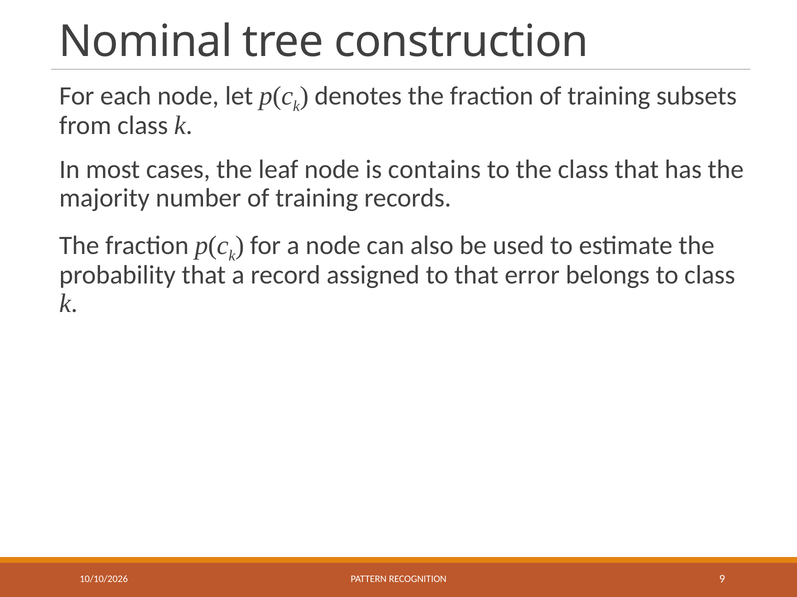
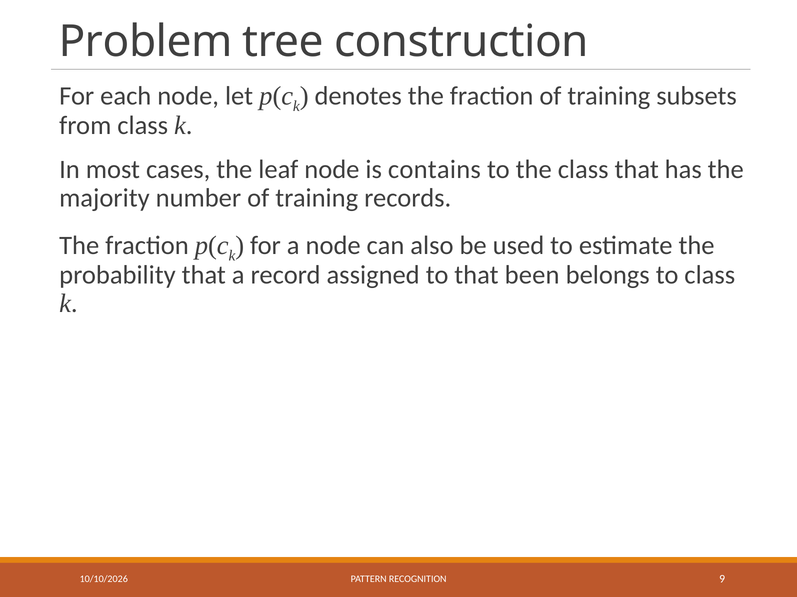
Nominal: Nominal -> Problem
error: error -> been
